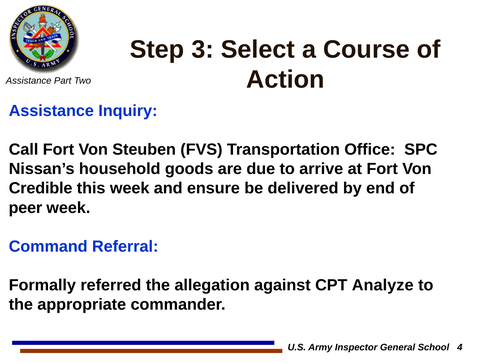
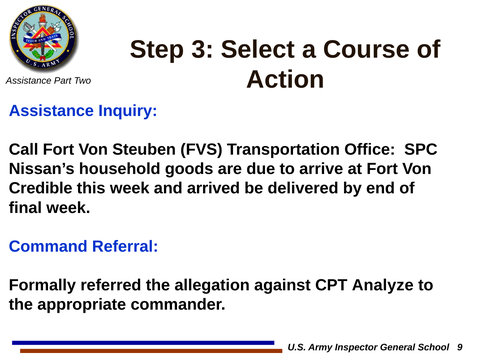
ensure: ensure -> arrived
peer: peer -> final
4: 4 -> 9
